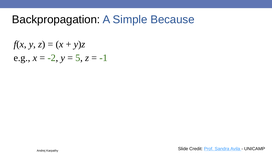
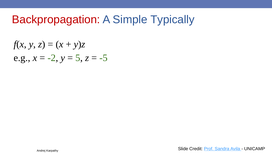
Backpropagation colour: black -> red
Because: Because -> Typically
-1: -1 -> -5
